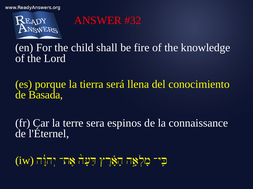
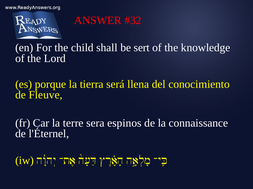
fire: fire -> sert
Basada: Basada -> Fleuve
